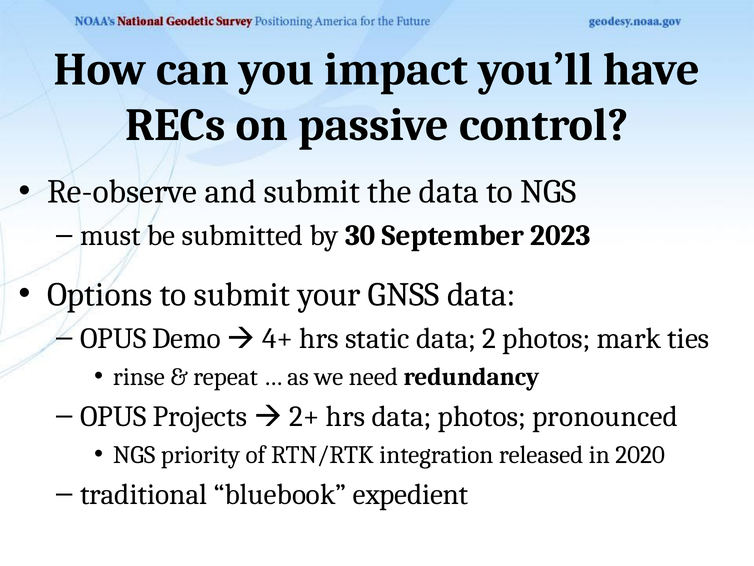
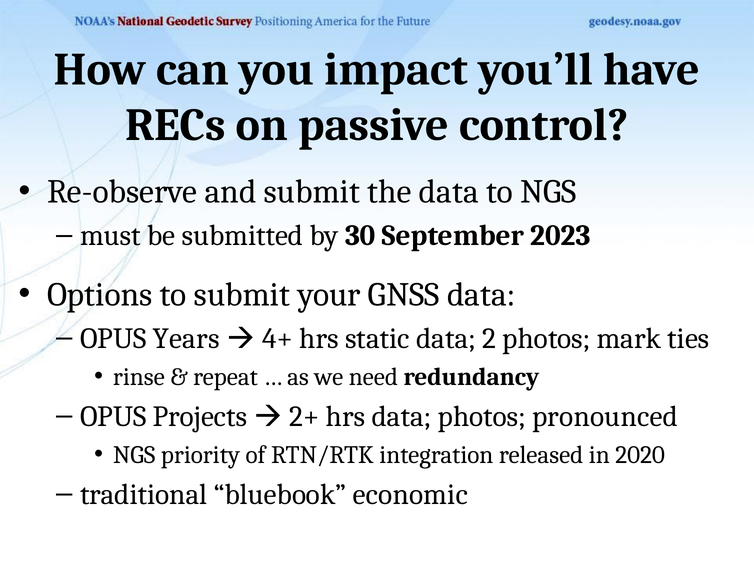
Demo: Demo -> Years
expedient: expedient -> economic
